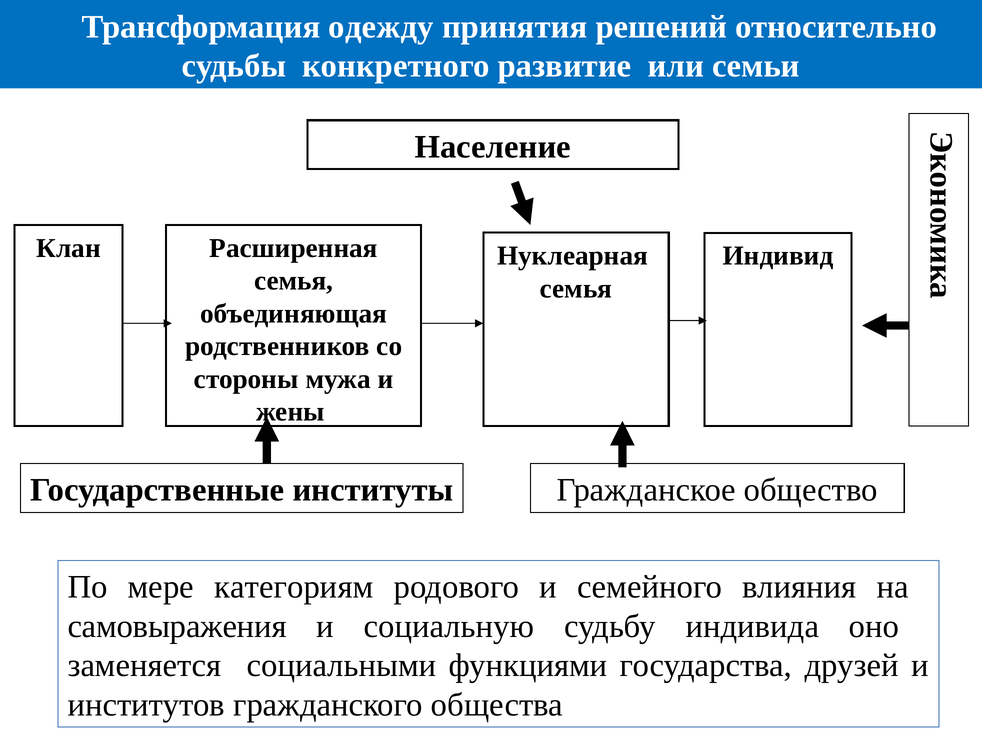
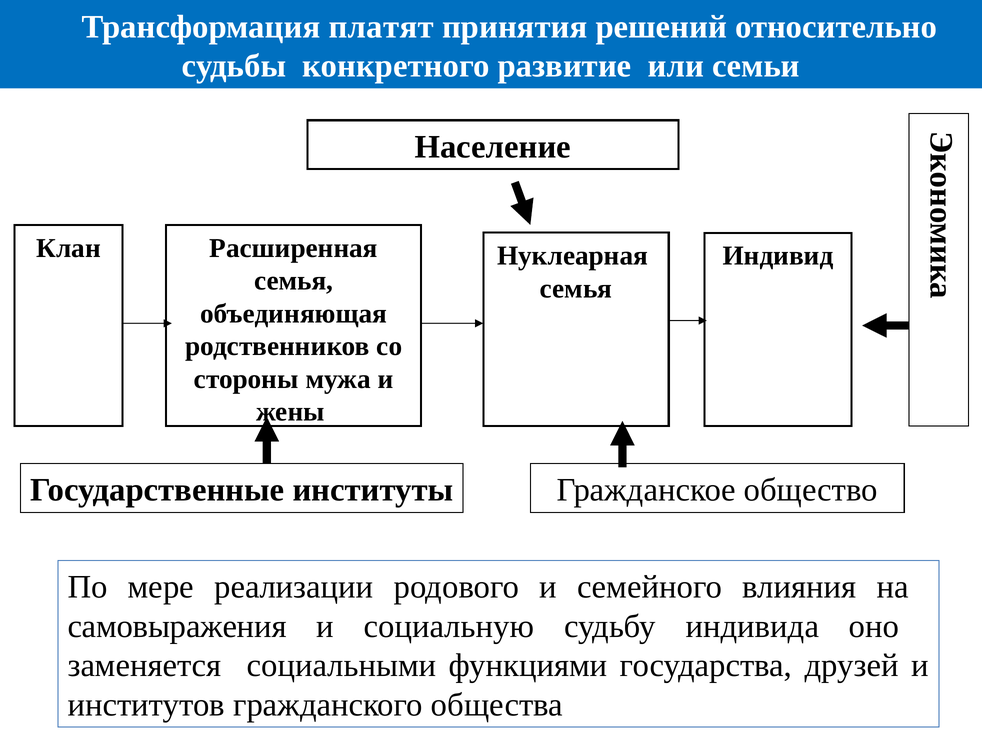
одежду: одежду -> платят
категориям: категориям -> реализации
